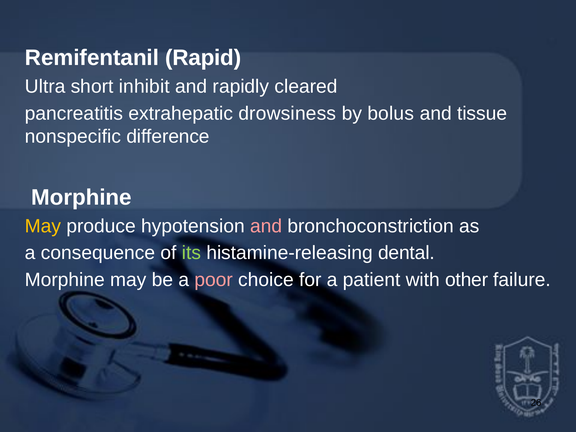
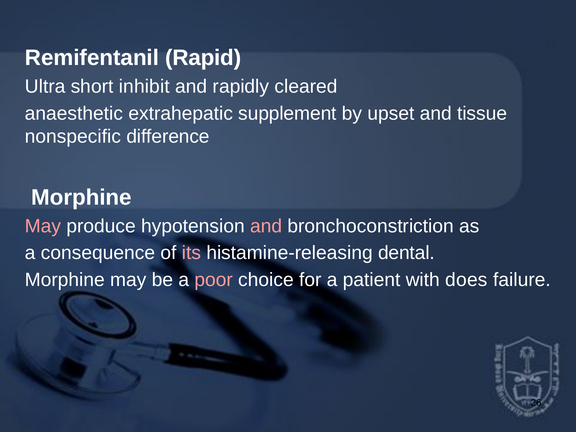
pancreatitis: pancreatitis -> anaesthetic
drowsiness: drowsiness -> supplement
bolus: bolus -> upset
May at (43, 226) colour: yellow -> pink
its colour: light green -> pink
other: other -> does
